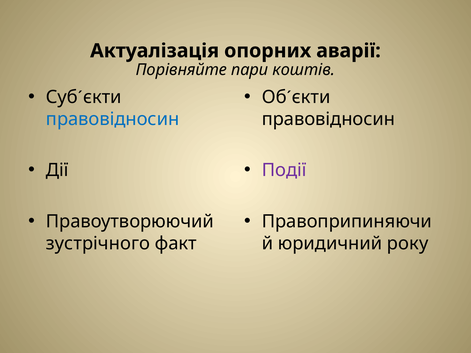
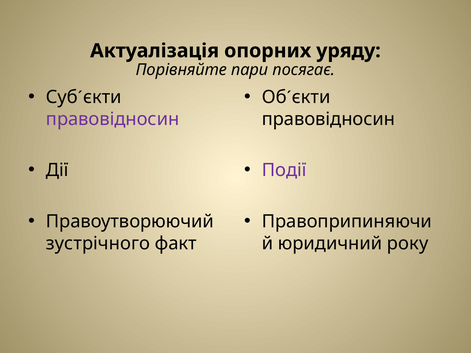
аварії: аварії -> уряду
коштів: коштів -> посягає
правовідносин at (113, 119) colour: blue -> purple
